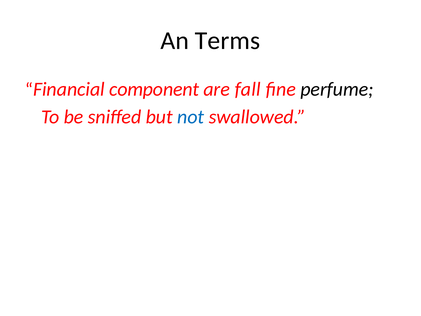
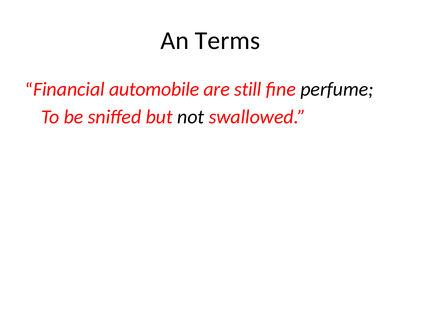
component: component -> automobile
fall: fall -> still
not colour: blue -> black
